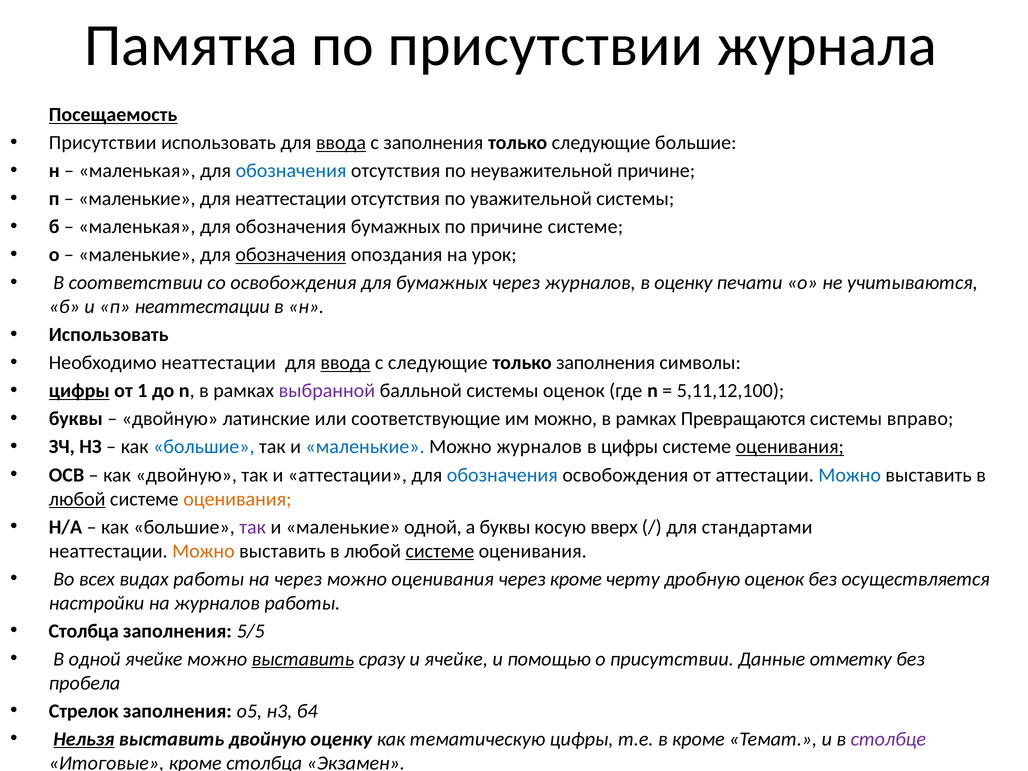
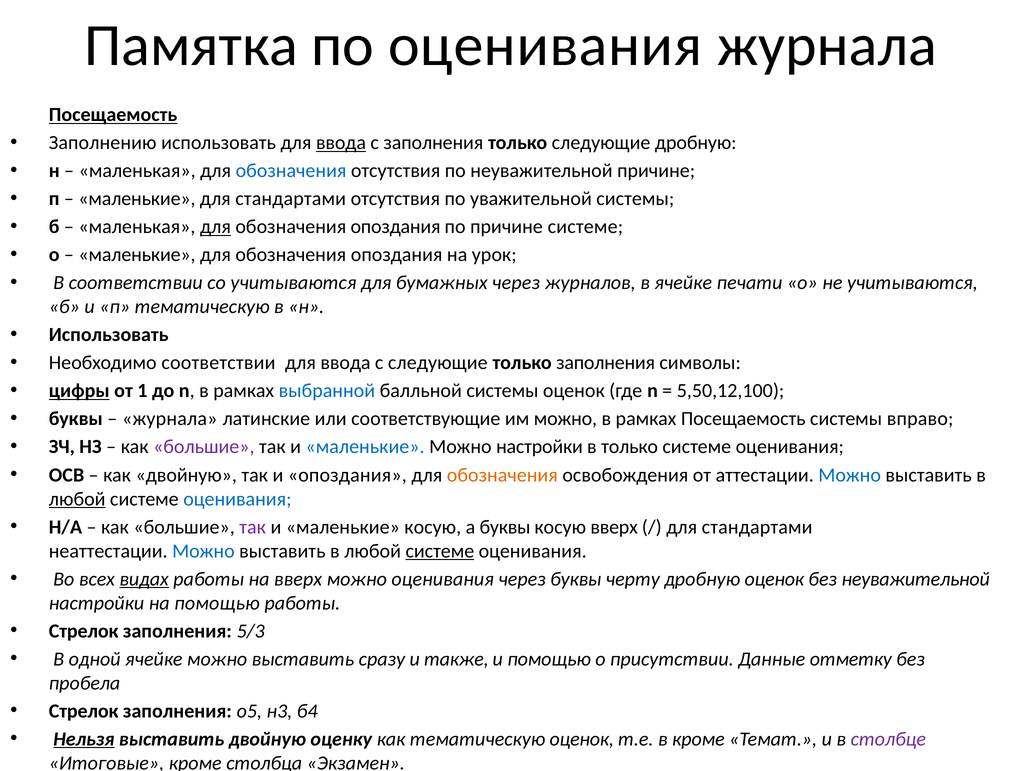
по присутствии: присутствии -> оценивания
Присутствии at (103, 143): Присутствии -> Заполнению
следующие большие: большие -> дробную
неаттестации at (291, 199): неаттестации -> стандартами
для at (215, 227) underline: none -> present
бумажных at (395, 227): бумажных -> опоздания
обозначения at (291, 255) underline: present -> none
со освобождения: освобождения -> учитываются
в оценку: оценку -> ячейке
п неаттестации: неаттестации -> тематическую
Необходимо неаттестации: неаттестации -> соответствии
ввода at (346, 363) underline: present -> none
выбранной colour: purple -> blue
5,11,12,100: 5,11,12,100 -> 5,50,12,100
двойную at (170, 419): двойную -> журнала
рамках Превращаются: Превращаются -> Посещаемость
большие at (204, 447) colour: blue -> purple
Можно журналов: журналов -> настройки
в цифры: цифры -> только
оценивания at (790, 447) underline: present -> none
и аттестации: аттестации -> опоздания
обозначения at (502, 475) colour: blue -> orange
оценивания at (237, 499) colour: orange -> blue
маленькие одной: одной -> косую
Можно at (203, 551) colour: orange -> blue
видах underline: none -> present
на через: через -> вверх
через кроме: кроме -> буквы
без осуществляется: осуществляется -> неуважительной
на журналов: журналов -> помощью
Столбца at (84, 631): Столбца -> Стрелок
5/5: 5/5 -> 5/3
выставить at (303, 659) underline: present -> none
и ячейке: ячейке -> также
тематическую цифры: цифры -> оценок
